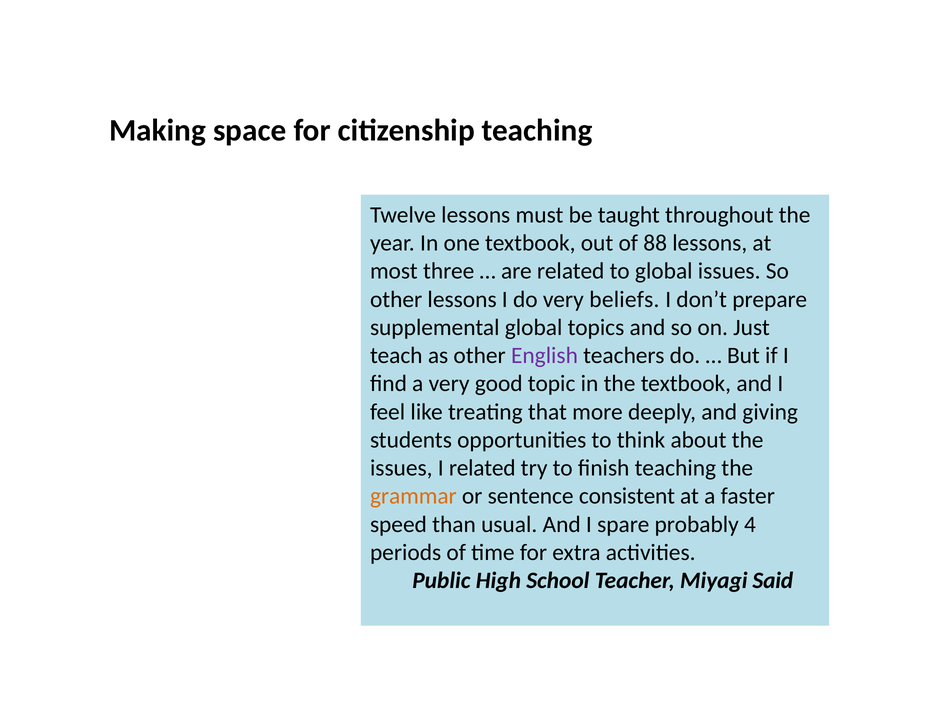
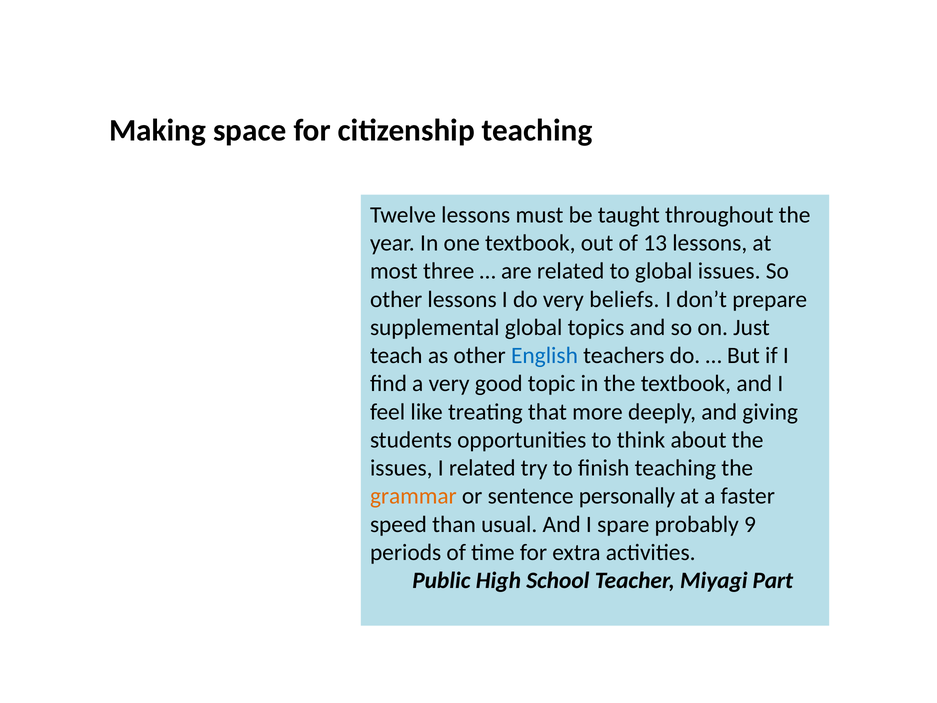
88: 88 -> 13
English colour: purple -> blue
consistent: consistent -> personally
4: 4 -> 9
Said: Said -> Part
